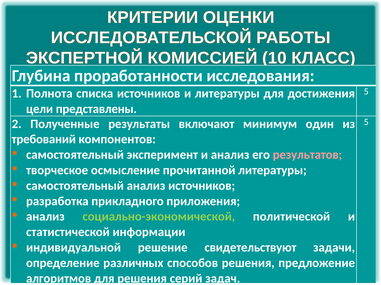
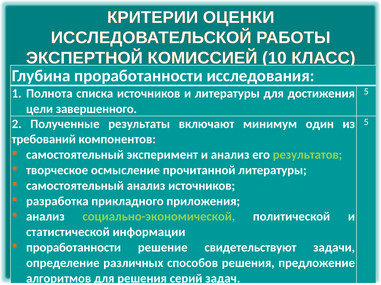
представлены: представлены -> завершенного
результатов colour: pink -> light green
индивидуальной at (74, 248): индивидуальной -> проработанности
